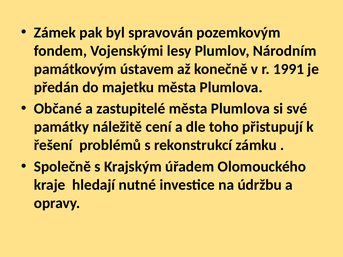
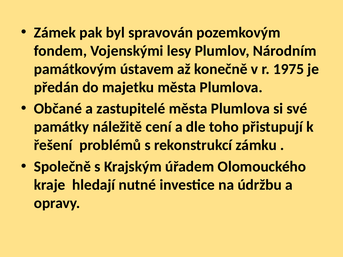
1991: 1991 -> 1975
